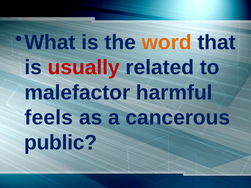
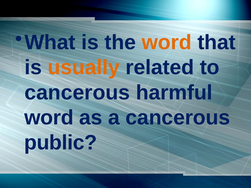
usually colour: red -> orange
malefactor at (77, 93): malefactor -> cancerous
feels at (49, 118): feels -> word
